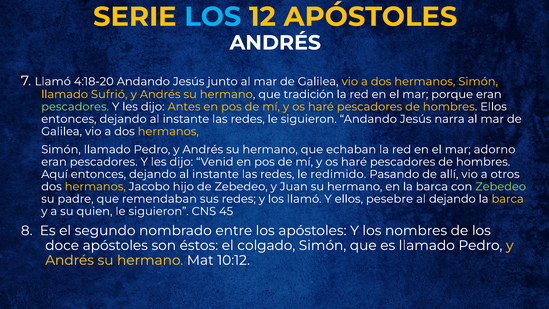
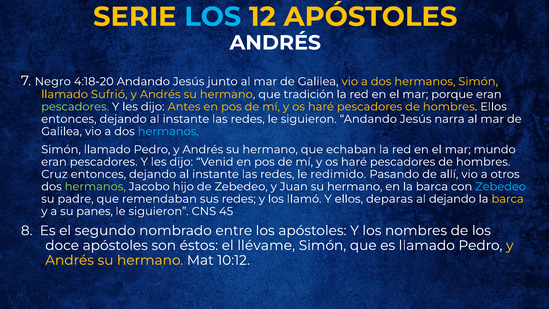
7 Llamó: Llamó -> Negro
hermanos at (168, 131) colour: yellow -> light blue
adorno: adorno -> mundo
Aquí: Aquí -> Cruz
hermanos at (95, 186) colour: yellow -> light green
Zebedeo at (501, 186) colour: light green -> light blue
pesebre: pesebre -> deparas
quien: quien -> panes
colgado: colgado -> llévame
